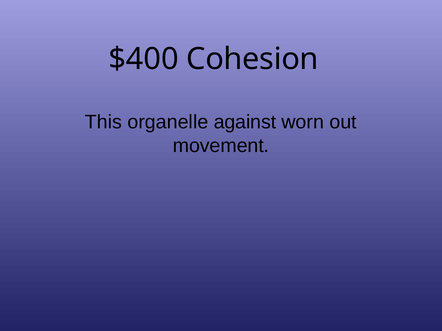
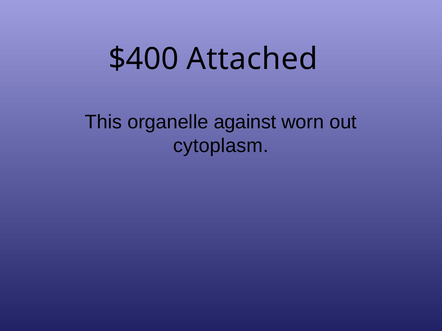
Cohesion: Cohesion -> Attached
movement: movement -> cytoplasm
